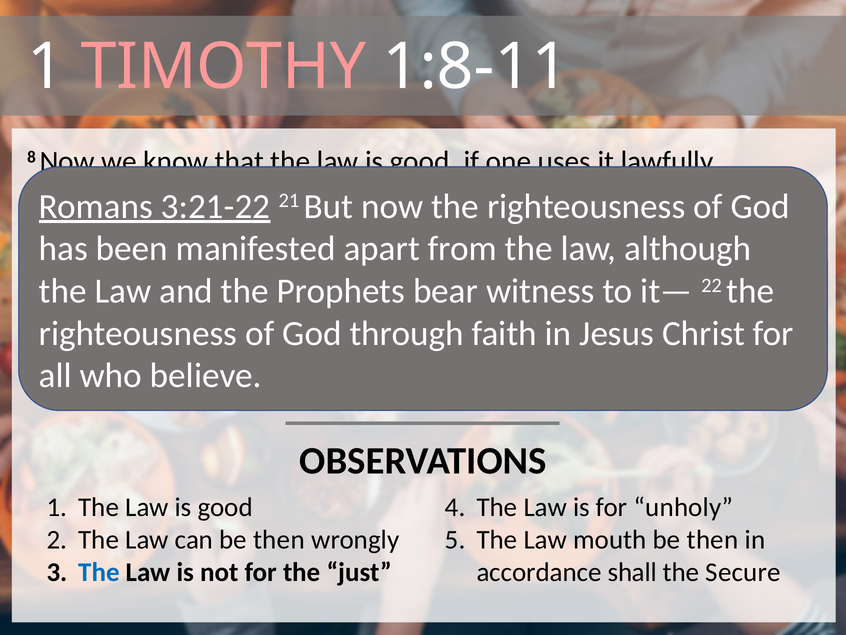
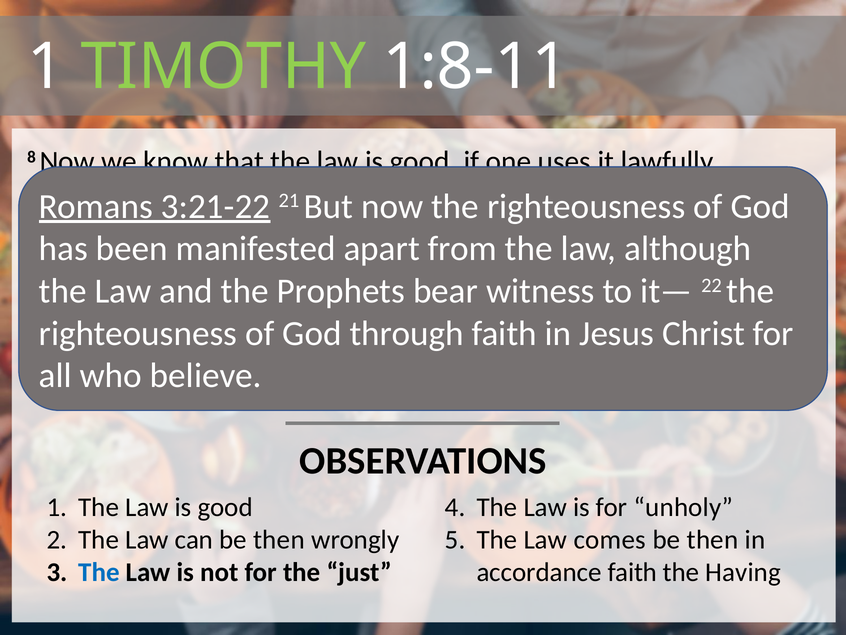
TIMOTHY colour: pink -> light green
mouth: mouth -> comes
accordance shall: shall -> faith
Secure: Secure -> Having
